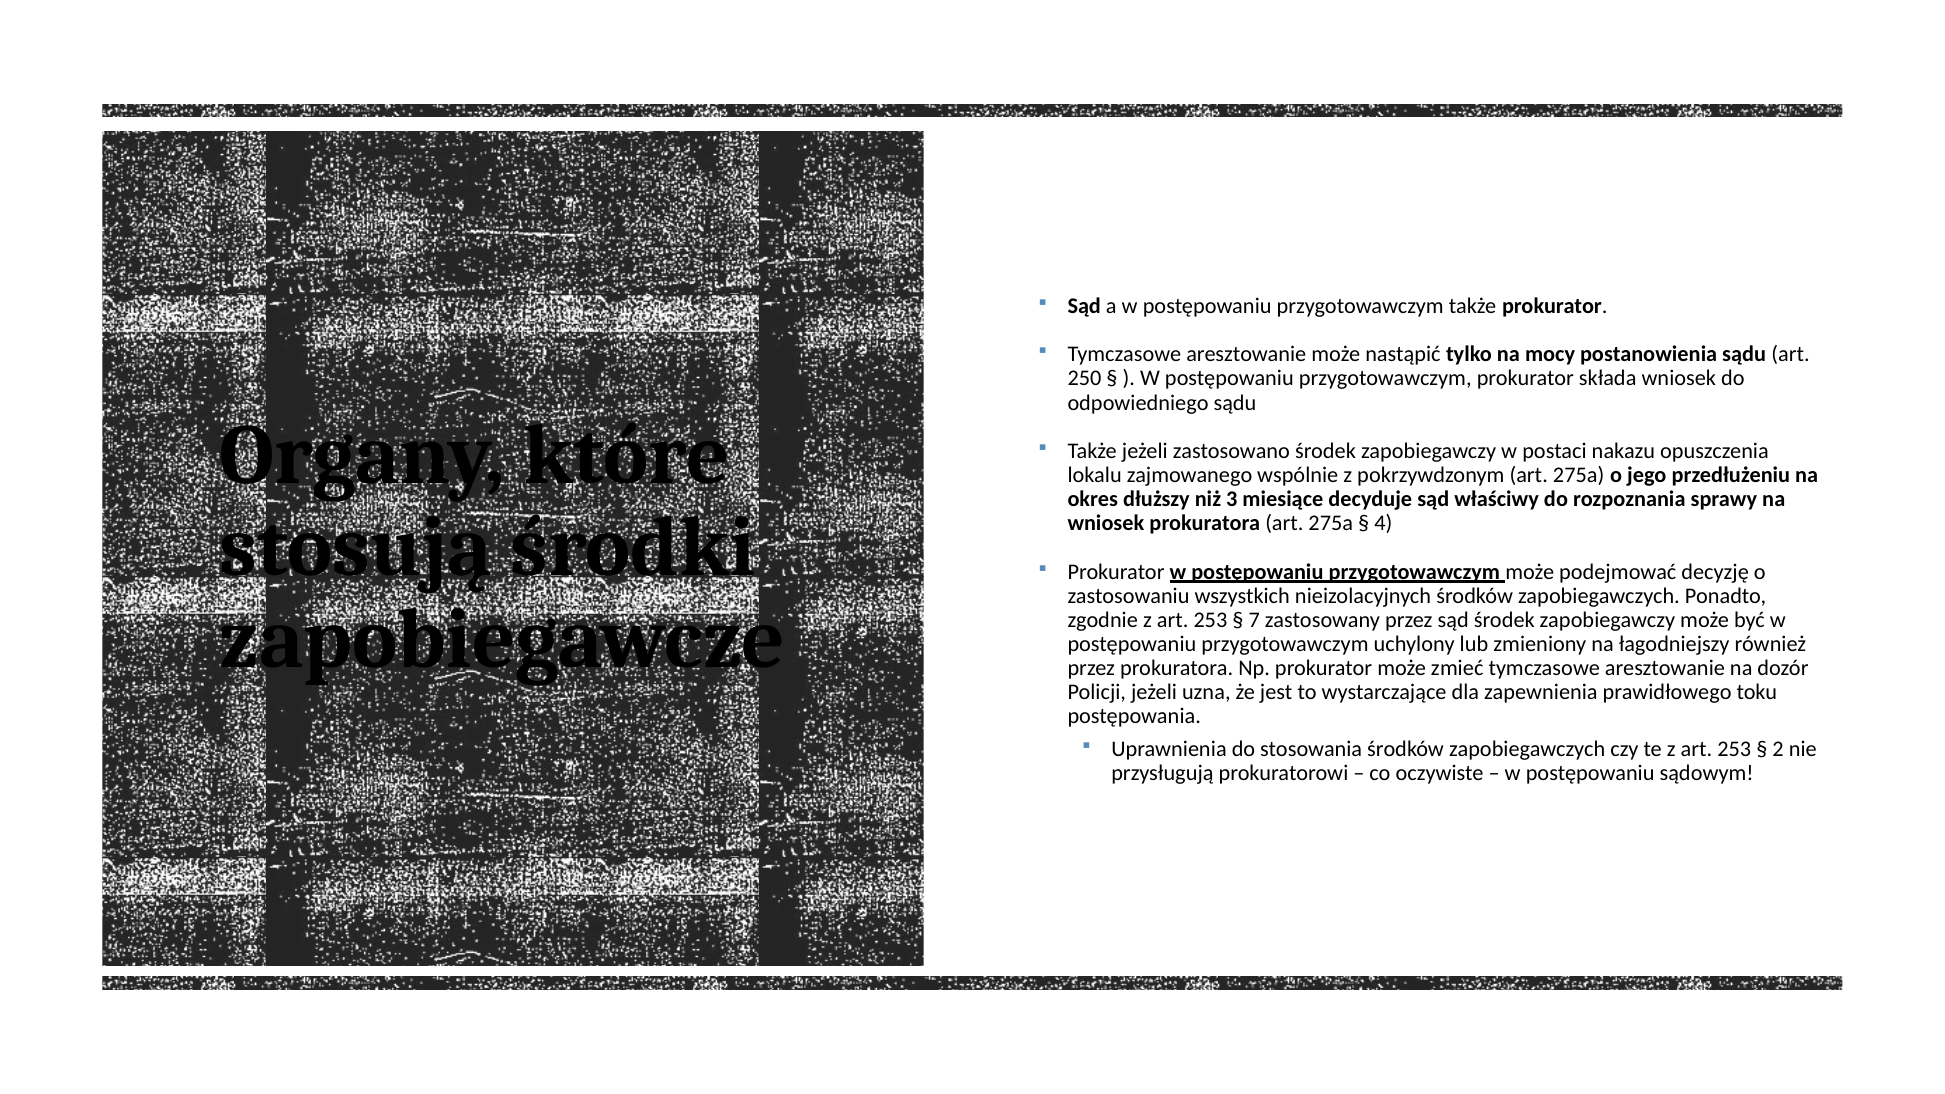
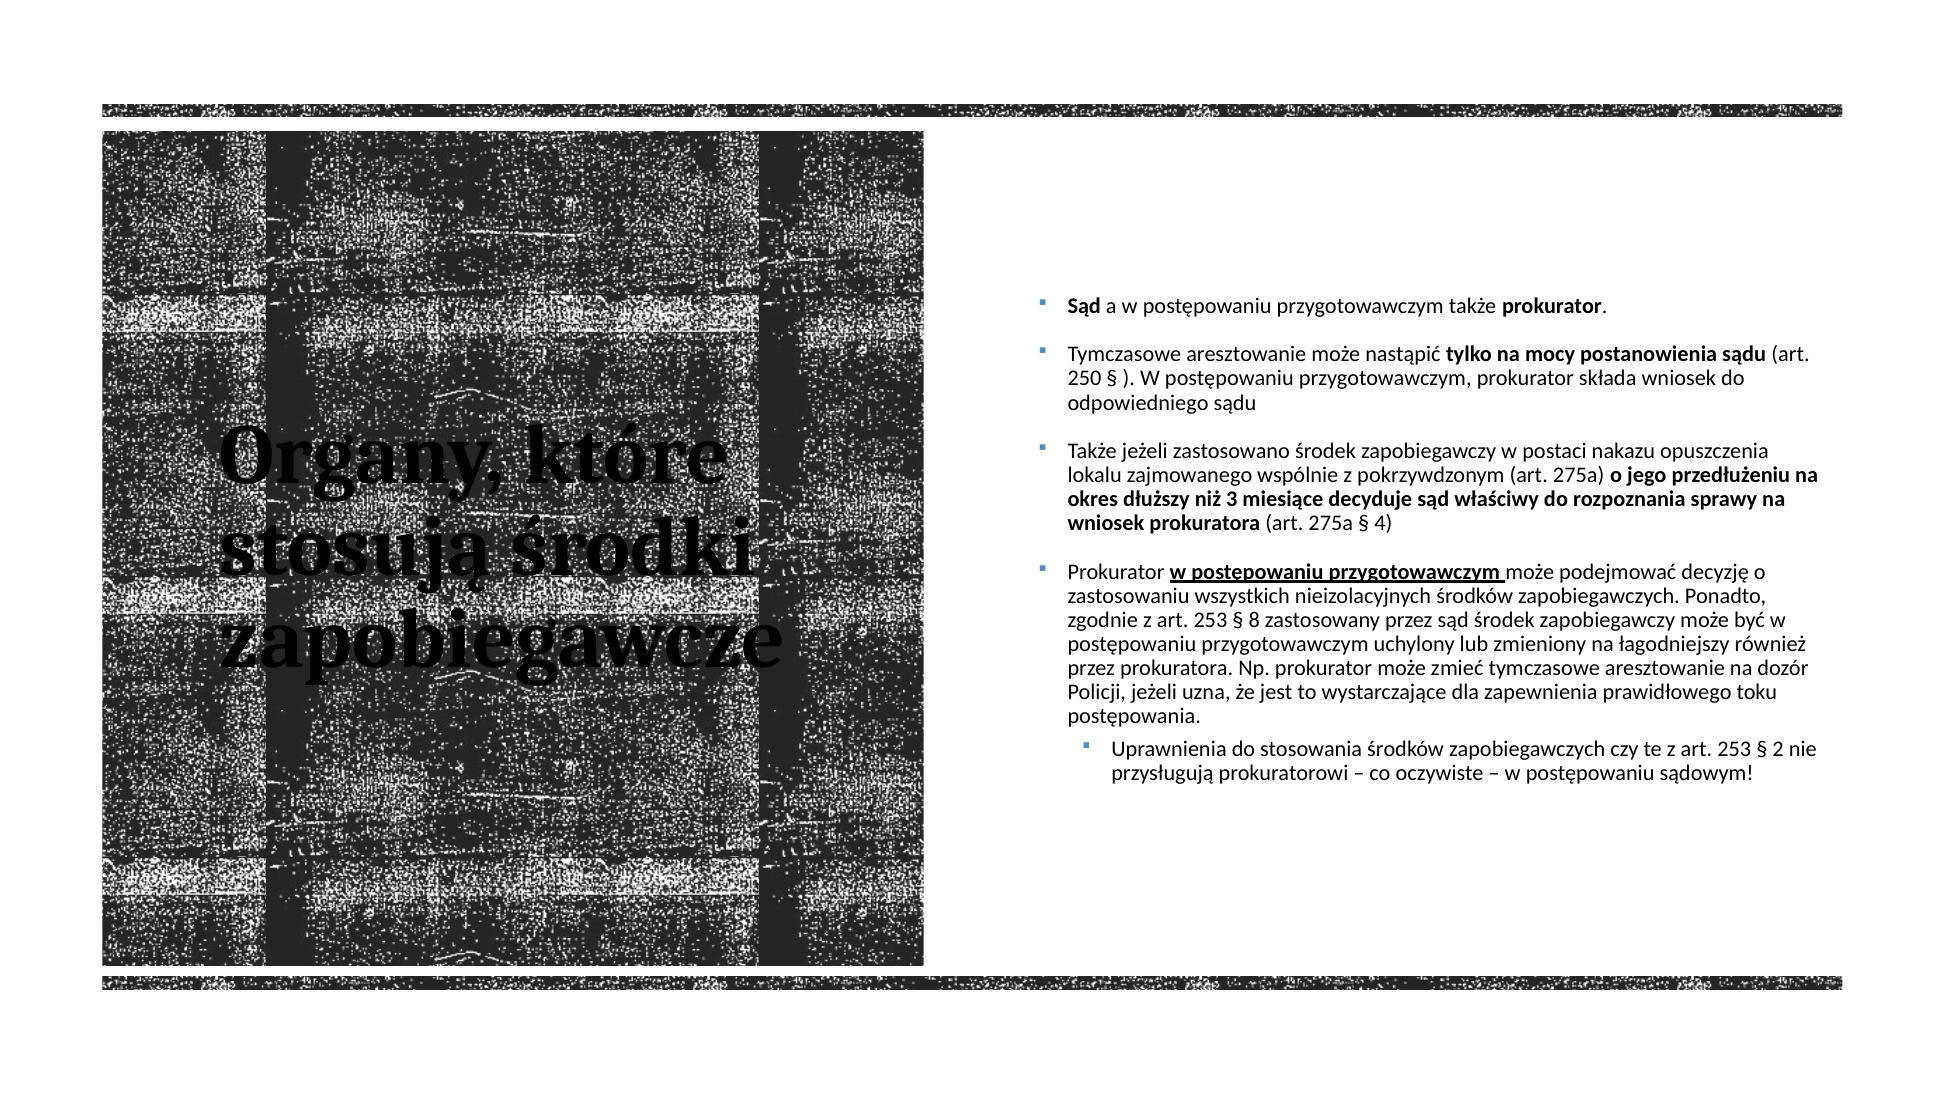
7: 7 -> 8
